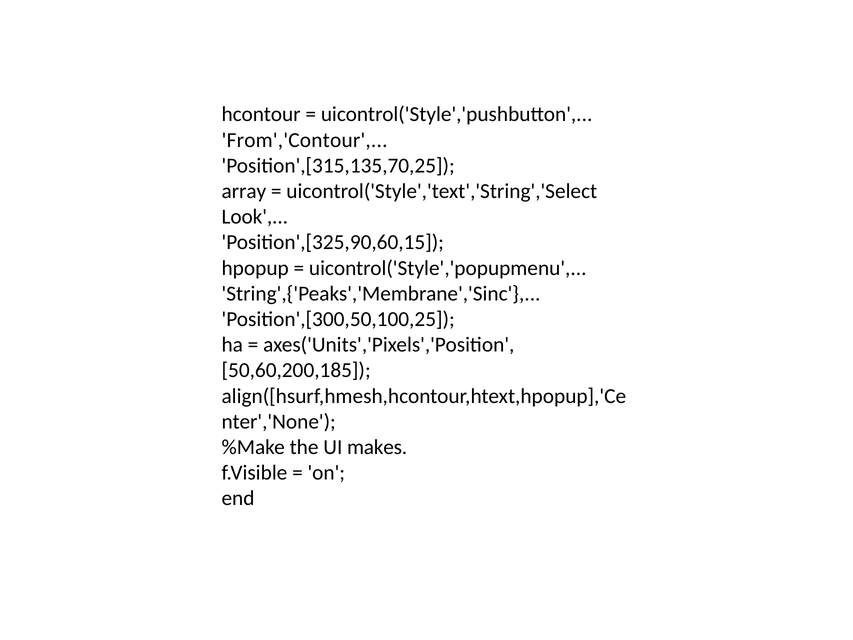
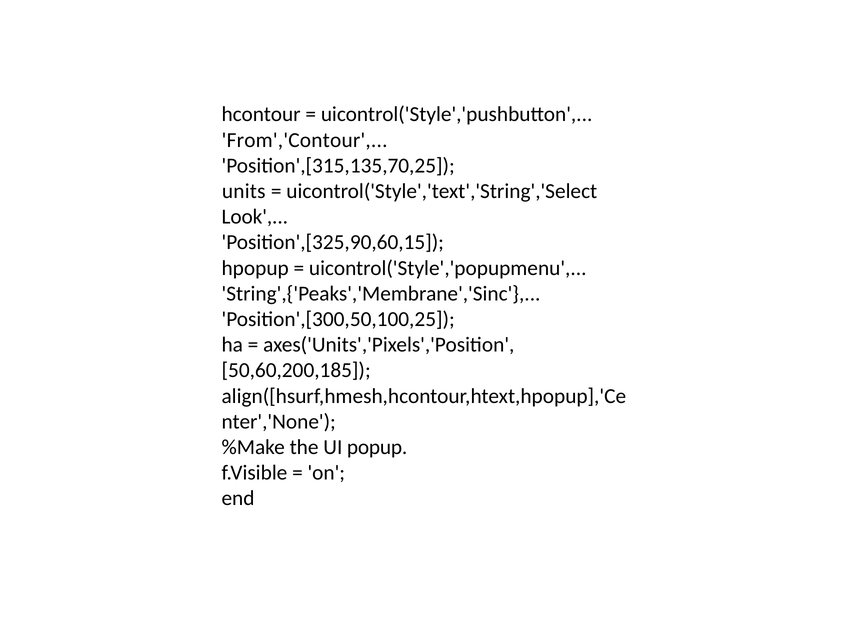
array: array -> units
makes: makes -> popup
